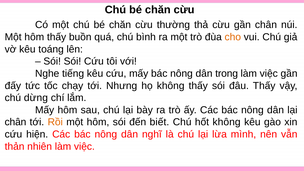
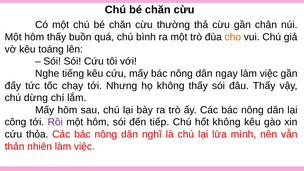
trong: trong -> ngay
chân at (15, 122): chân -> công
Rồi colour: orange -> purple
biết: biết -> tiếp
hiện: hiện -> thỏa
